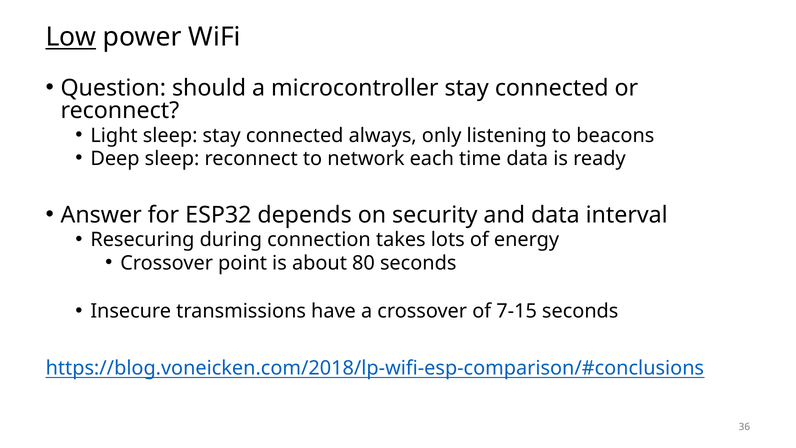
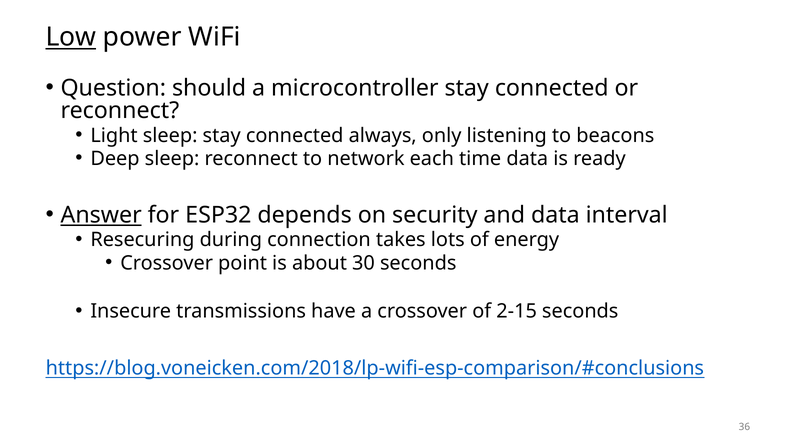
Answer underline: none -> present
80: 80 -> 30
7-15: 7-15 -> 2-15
